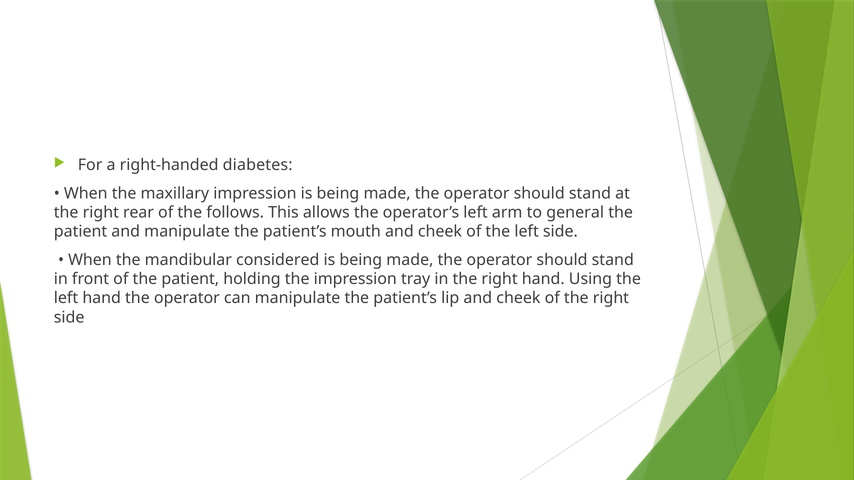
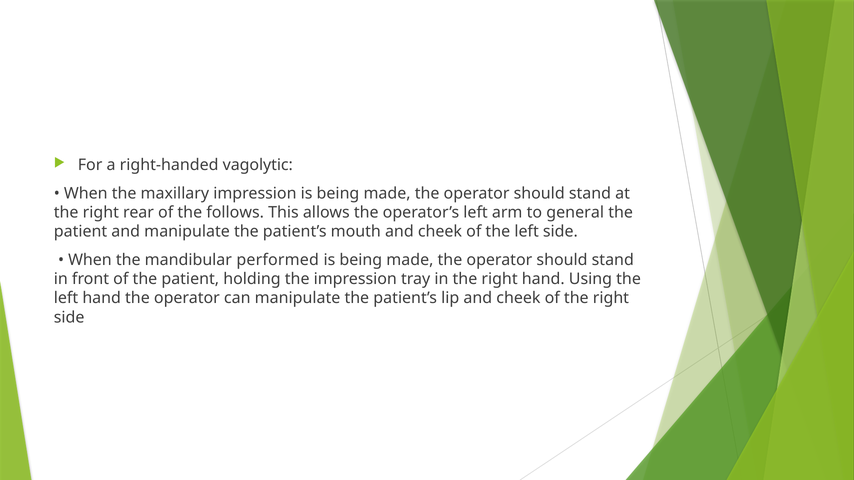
diabetes: diabetes -> vagolytic
considered: considered -> performed
